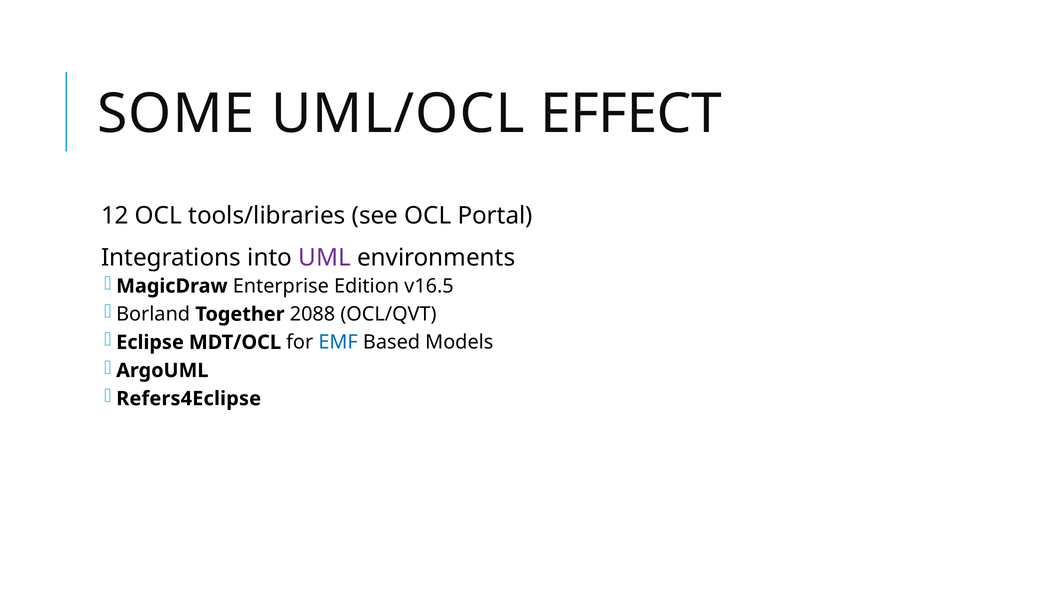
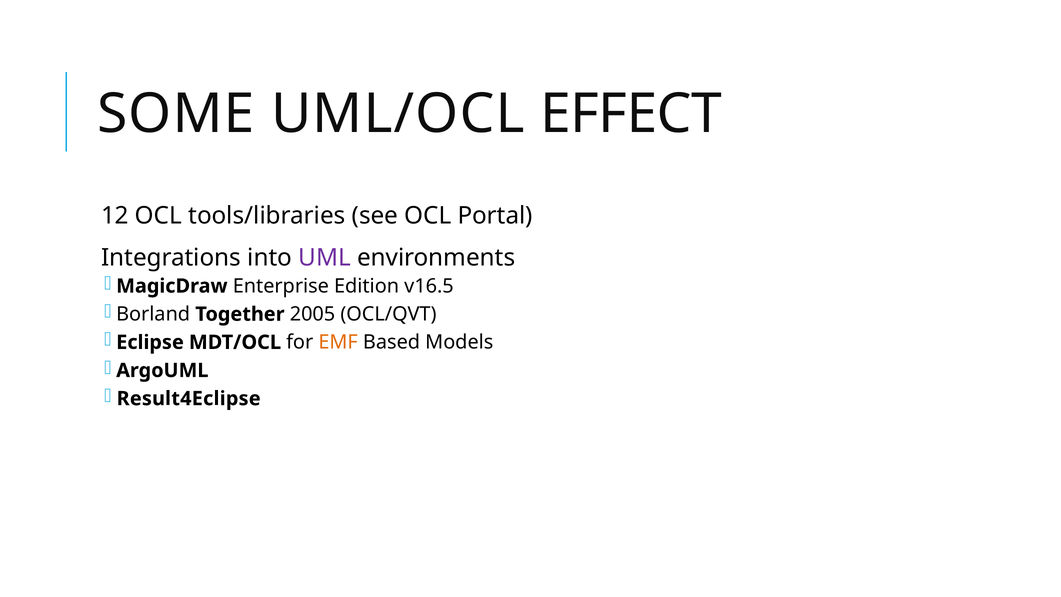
2088: 2088 -> 2005
EMF colour: blue -> orange
Refers4Eclipse: Refers4Eclipse -> Result4Eclipse
